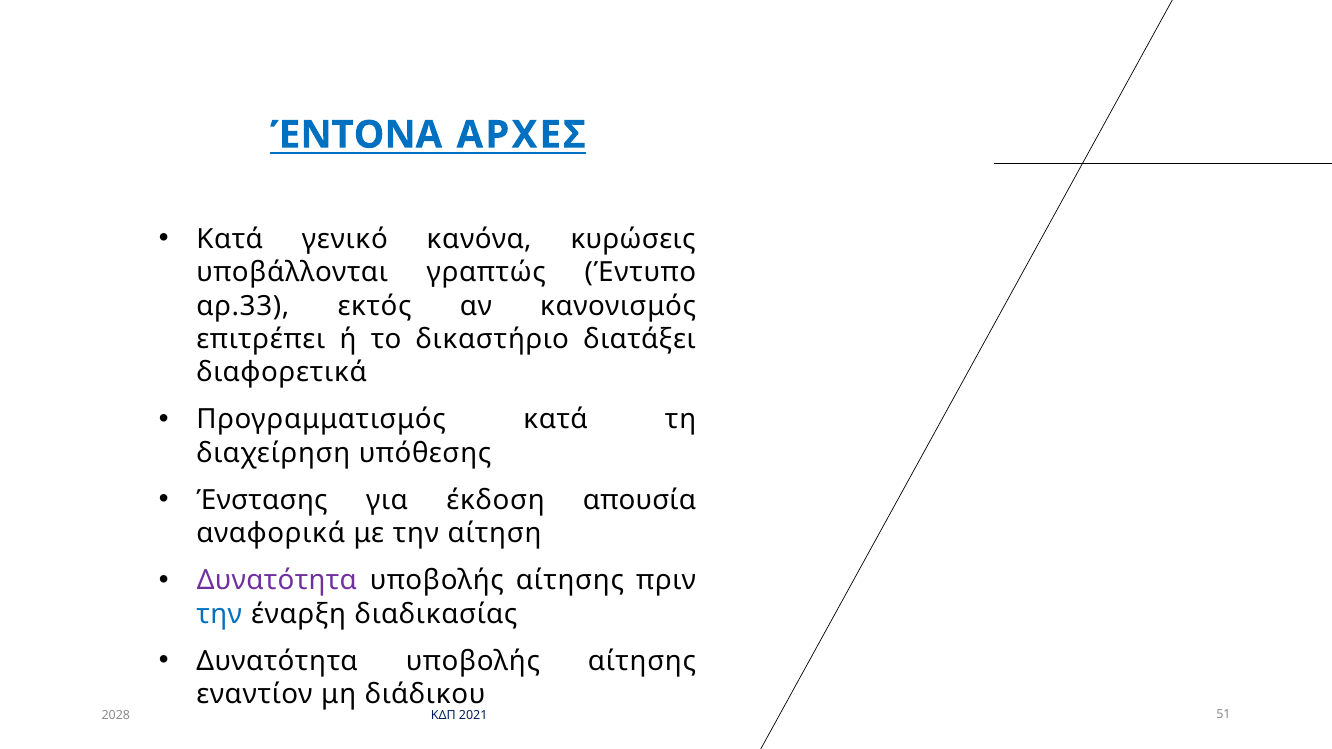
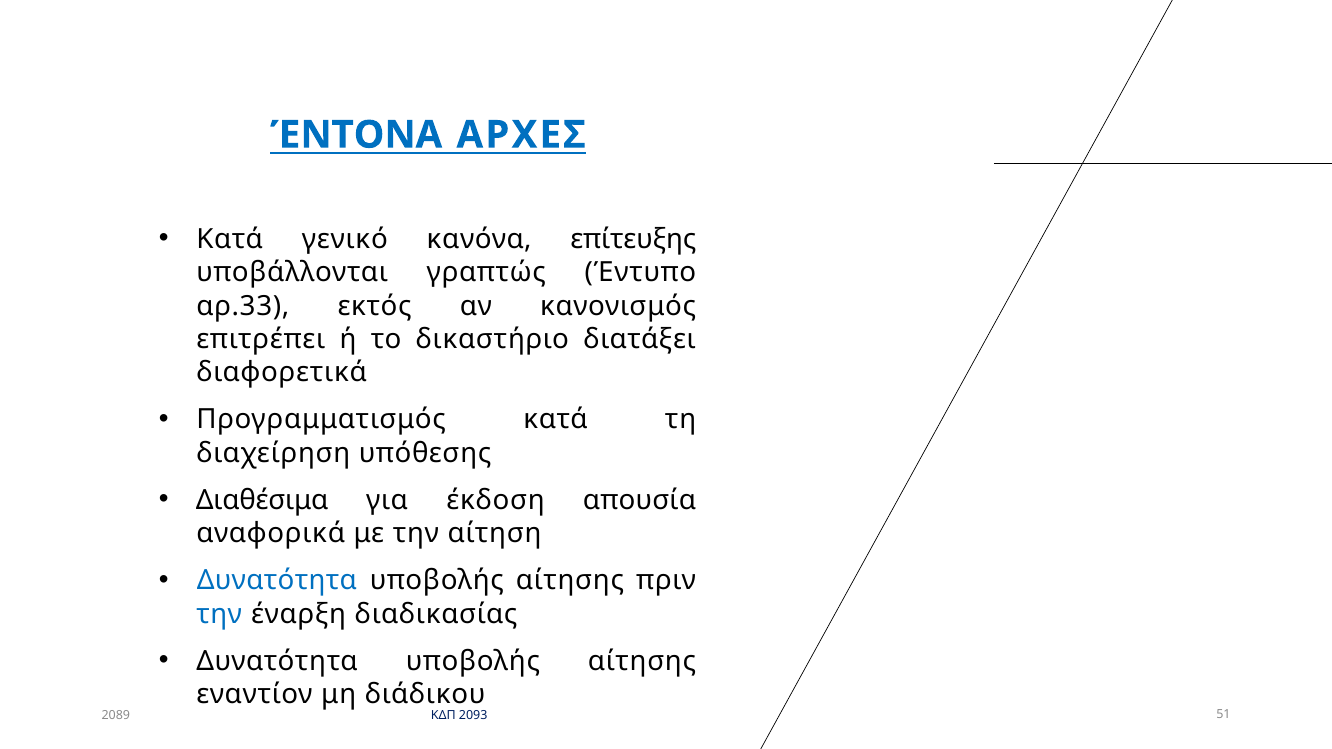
κυρώσεις: κυρώσεις -> επίτευξης
Ένστασης: Ένστασης -> Διαθέσιμα
Δυνατότητα at (277, 581) colour: purple -> blue
2028: 2028 -> 2089
2021: 2021 -> 2093
